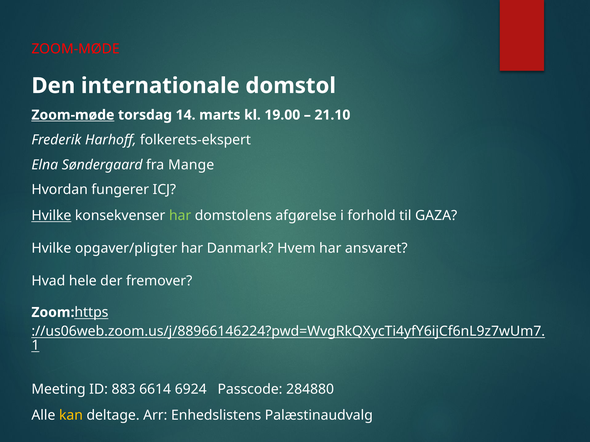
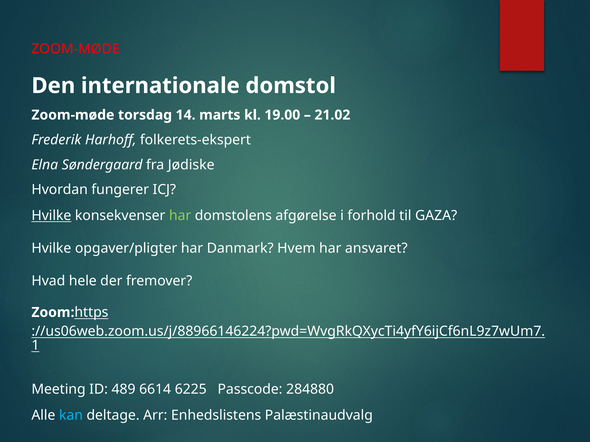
Zoom-møde at (73, 115) underline: present -> none
21.10: 21.10 -> 21.02
Mange: Mange -> Jødiske
883: 883 -> 489
6924: 6924 -> 6225
kan colour: yellow -> light blue
